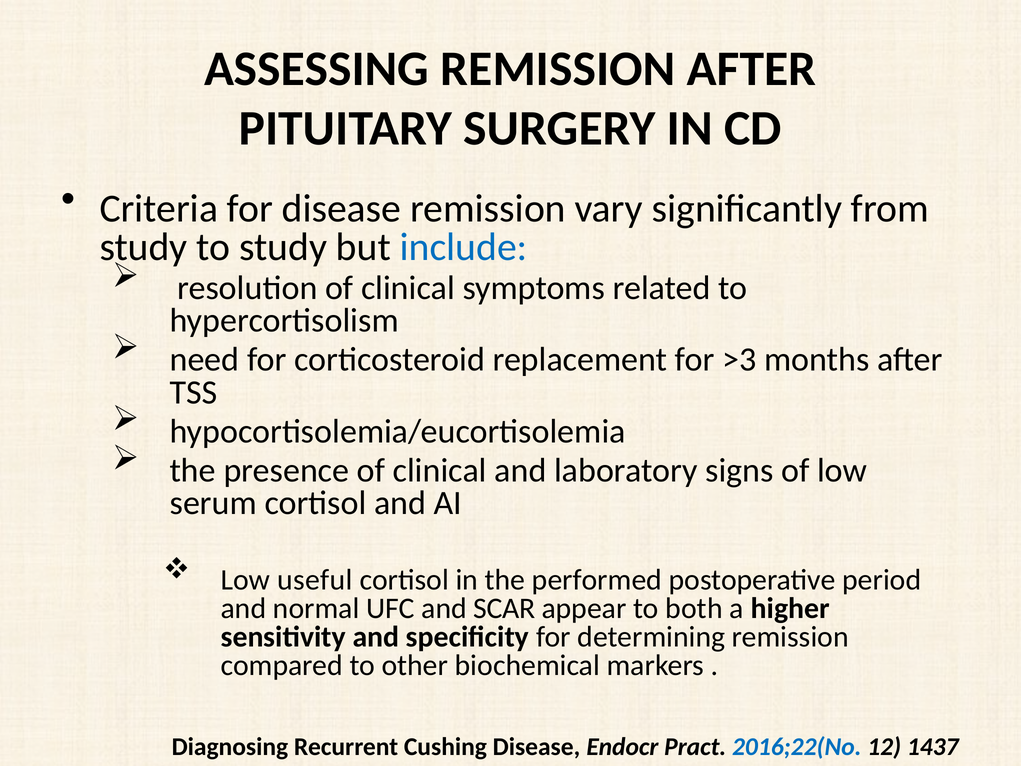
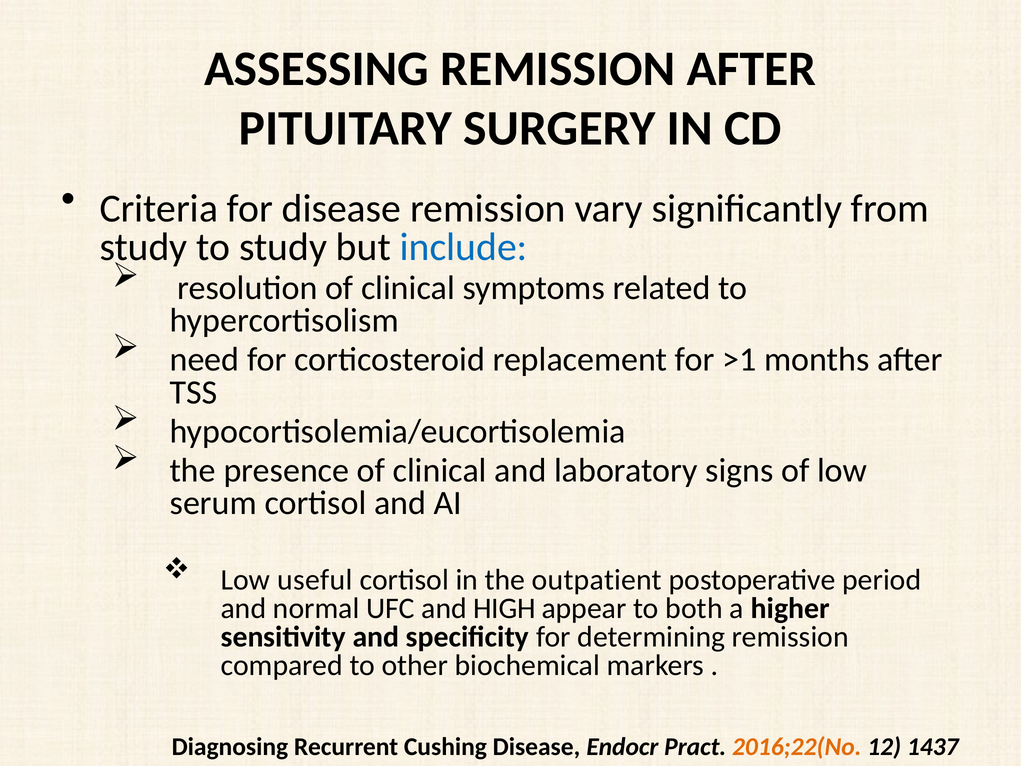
>3: >3 -> >1
performed: performed -> outpatient
SCAR: SCAR -> HIGH
2016;22(No colour: blue -> orange
